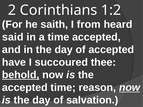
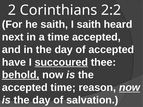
1:2: 1:2 -> 2:2
I from: from -> saith
said: said -> next
succoured underline: none -> present
